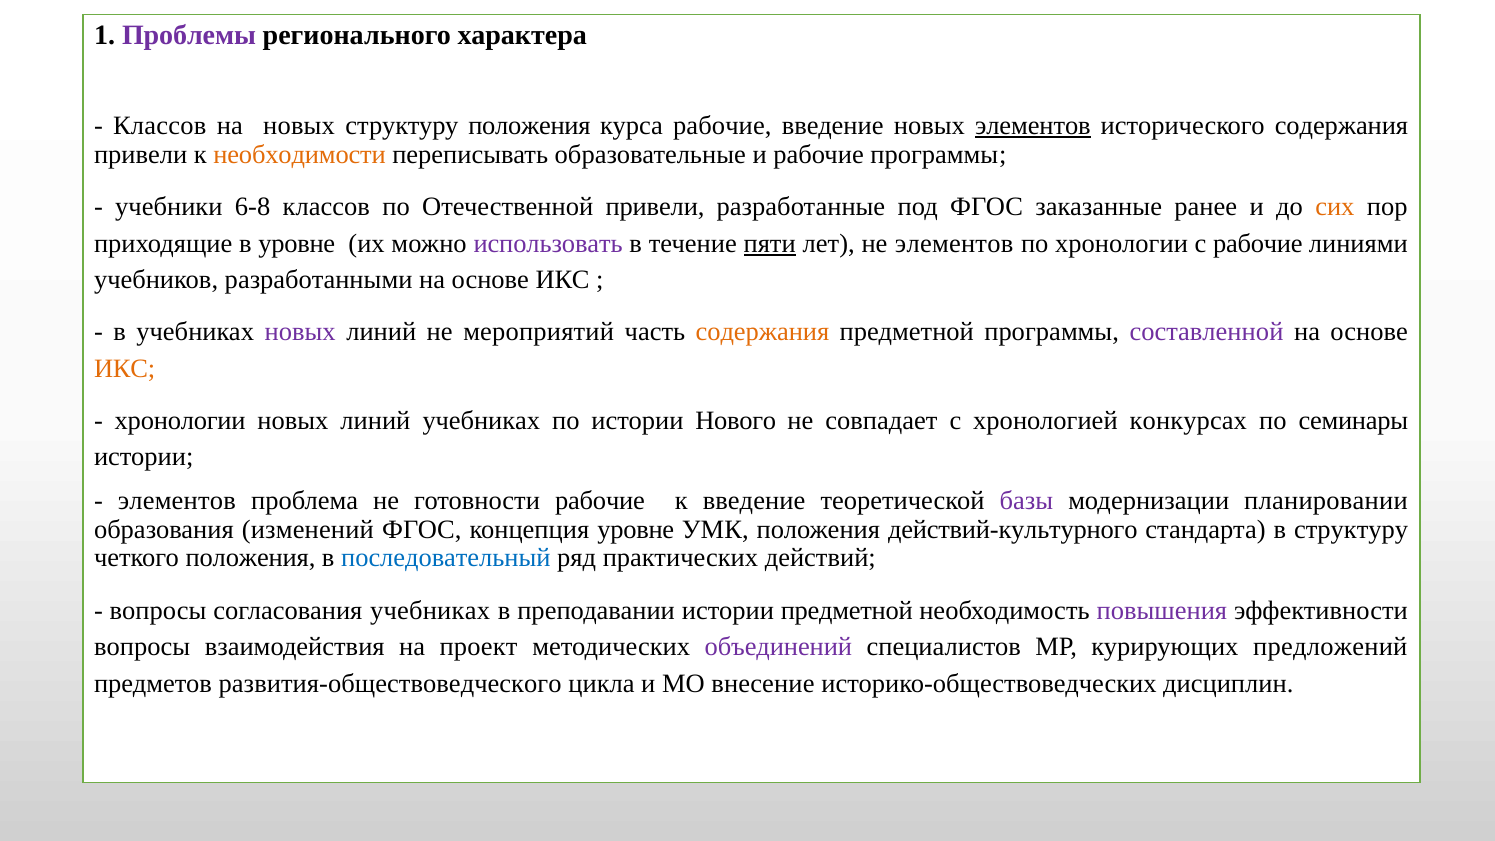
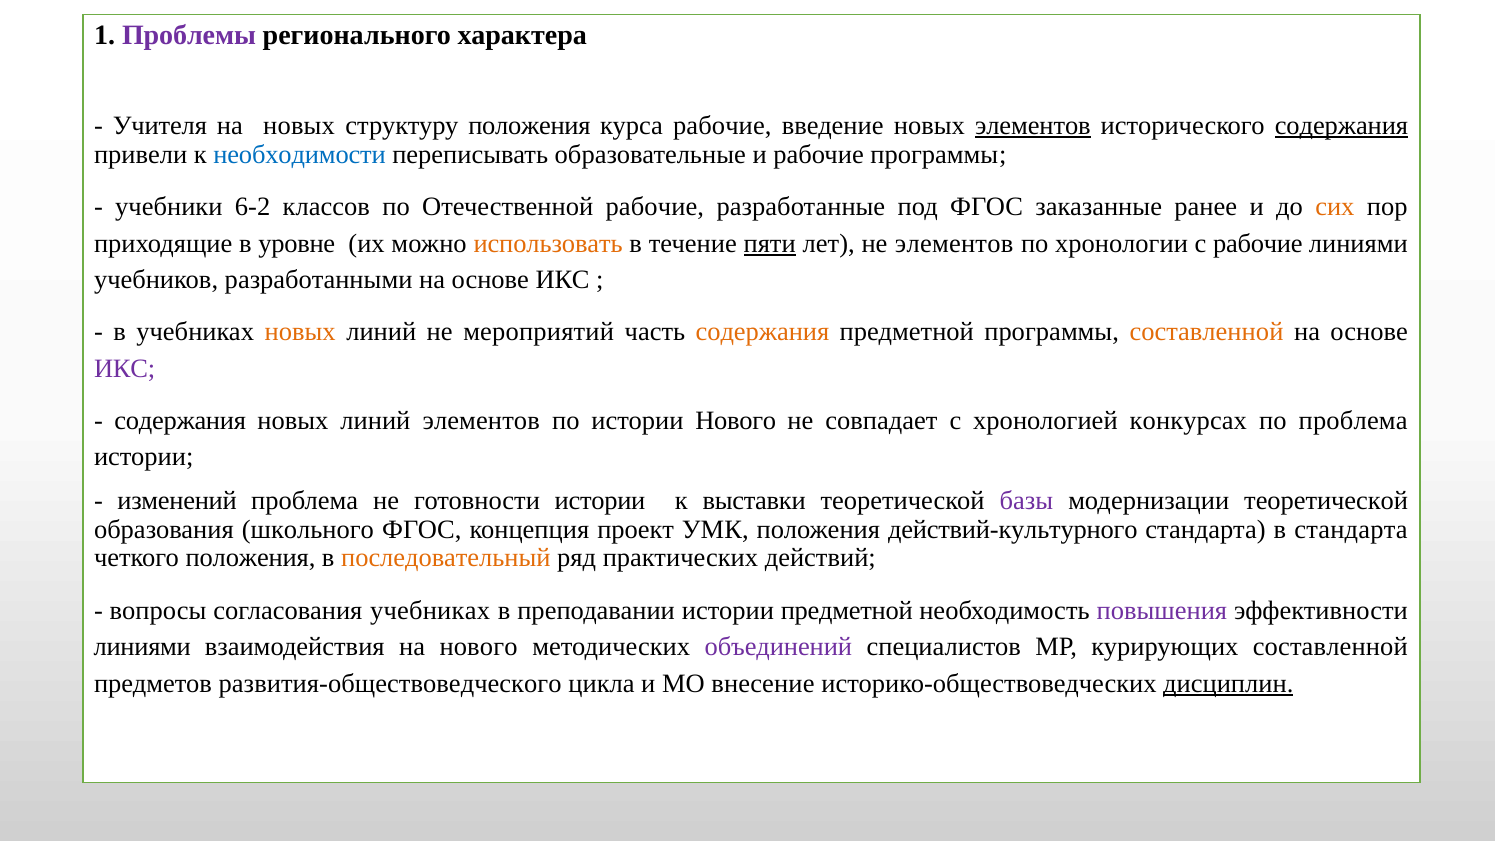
Классов at (160, 126): Классов -> Учителя
содержания at (1341, 126) underline: none -> present
необходимости colour: orange -> blue
6-8: 6-8 -> 6-2
Отечественной привели: привели -> рабочие
использовать colour: purple -> orange
новых at (300, 332) colour: purple -> orange
составленной at (1206, 332) colour: purple -> orange
ИКС at (125, 368) colour: orange -> purple
хронологии at (180, 421): хронологии -> содержания
линий учебниках: учебниках -> элементов
по семинары: семинары -> проблема
элементов at (177, 501): элементов -> изменений
готовности рабочие: рабочие -> истории
к введение: введение -> выставки
модернизации планировании: планировании -> теоретической
изменений: изменений -> школьного
концепция уровне: уровне -> проект
в структуру: структуру -> стандарта
последовательный colour: blue -> orange
вопросы at (142, 647): вопросы -> линиями
на проект: проект -> нового
курирующих предложений: предложений -> составленной
дисциплин underline: none -> present
